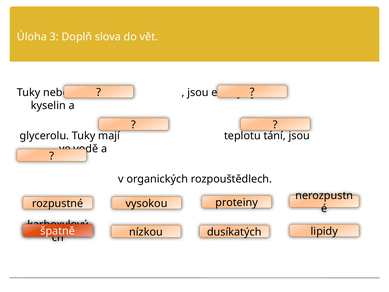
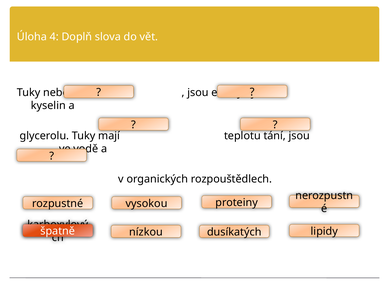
3: 3 -> 4
